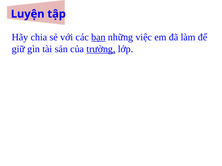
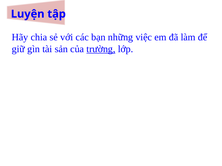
bạn underline: present -> none
